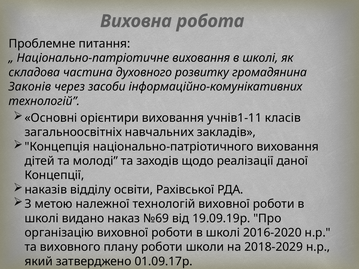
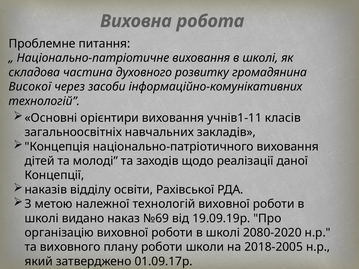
Законів: Законів -> Високої
2016-2020: 2016-2020 -> 2080-2020
2018-2029: 2018-2029 -> 2018-2005
